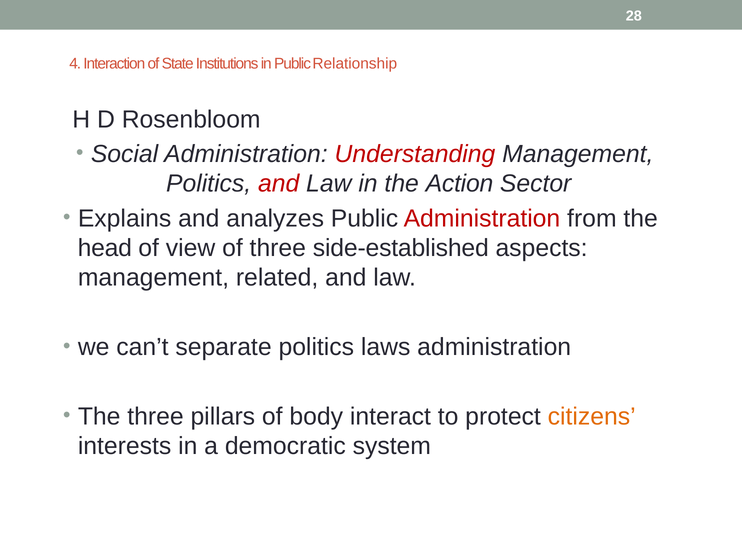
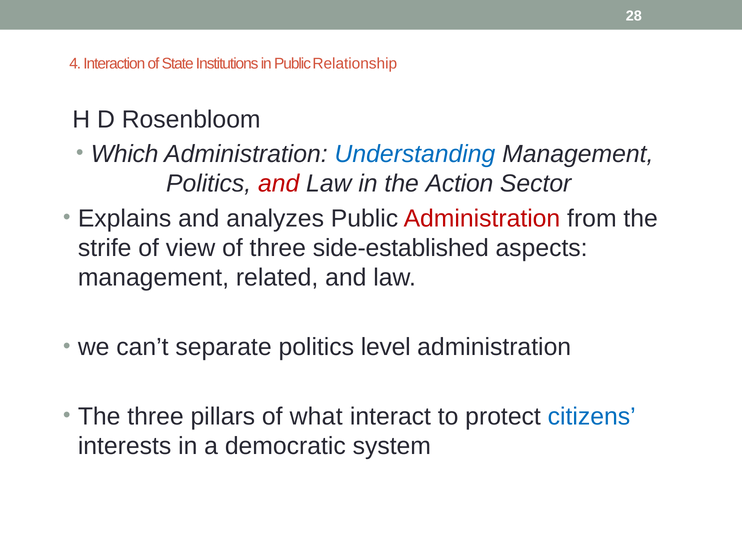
Social: Social -> Which
Understanding colour: red -> blue
head: head -> strife
laws: laws -> level
body: body -> what
citizens colour: orange -> blue
